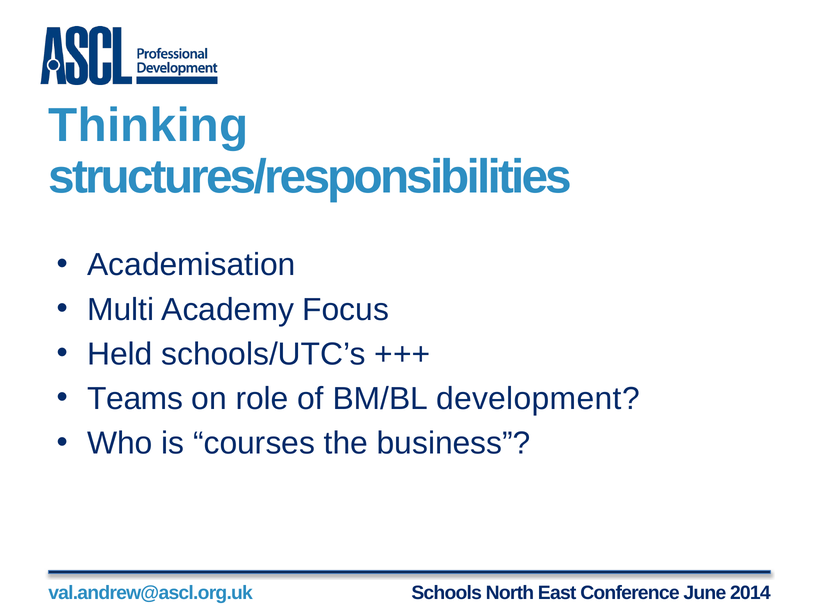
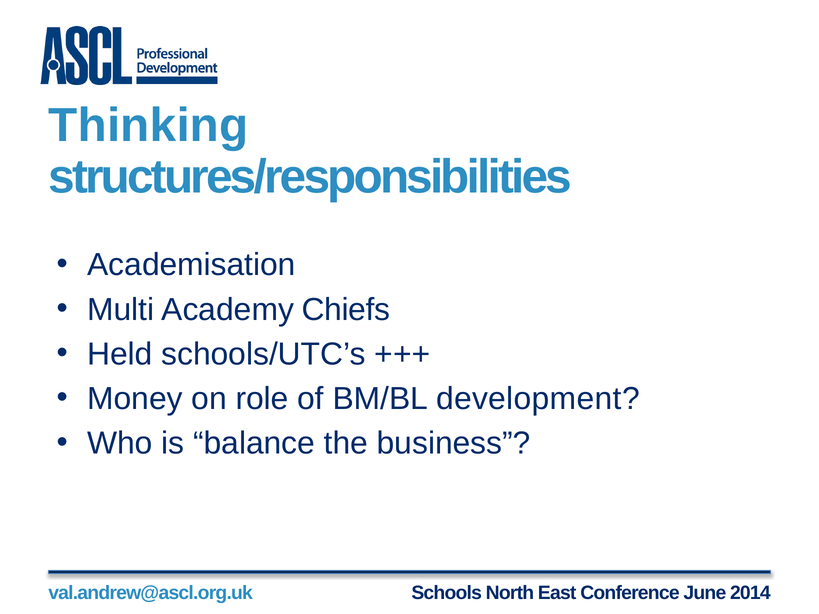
Focus: Focus -> Chiefs
Teams: Teams -> Money
courses: courses -> balance
